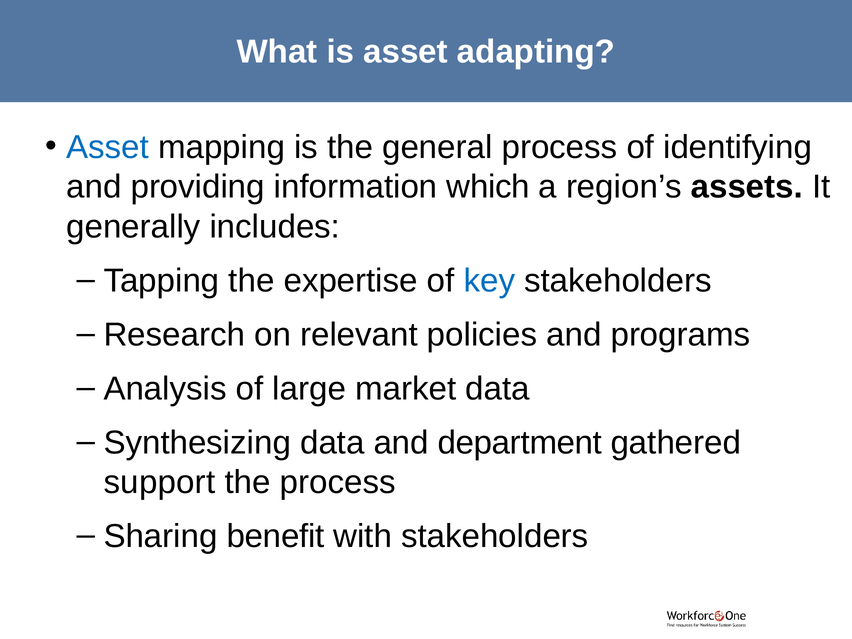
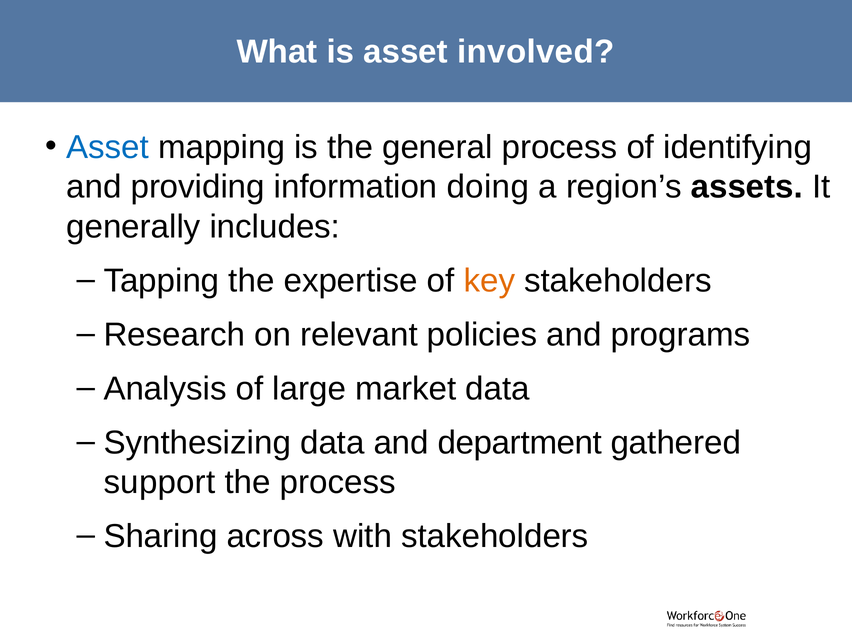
adapting: adapting -> involved
which: which -> doing
key colour: blue -> orange
benefit: benefit -> across
